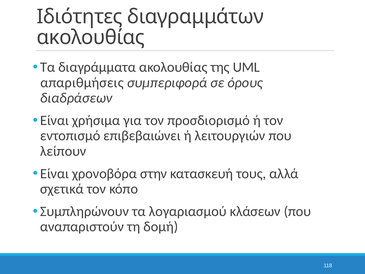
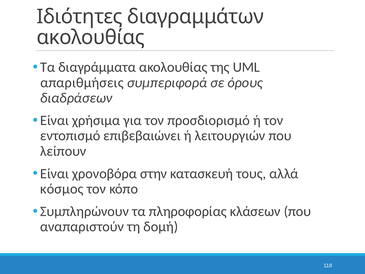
σχετικά: σχετικά -> κόσμος
λογαριασμού: λογαριασμού -> πληροφορίας
